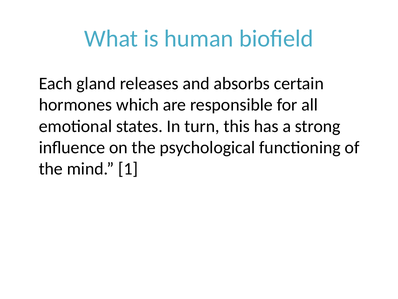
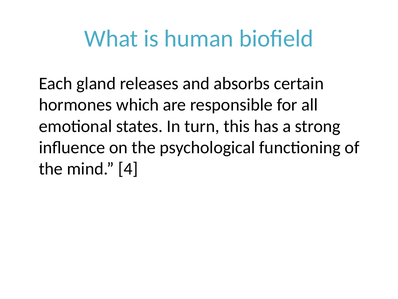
1: 1 -> 4
